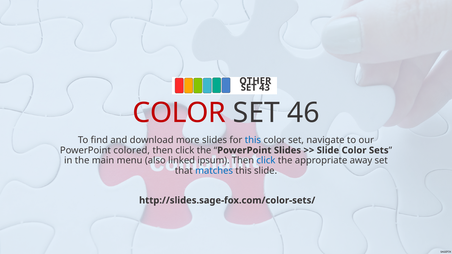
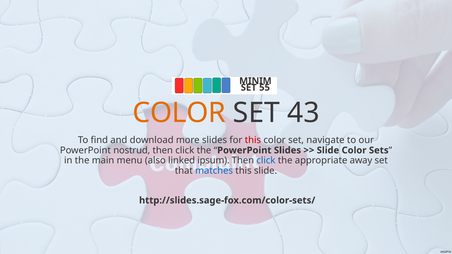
OTHER: OTHER -> MINIM
43: 43 -> 55
COLOR at (179, 113) colour: red -> orange
46: 46 -> 43
this at (253, 140) colour: blue -> red
colored: colored -> nostrud
